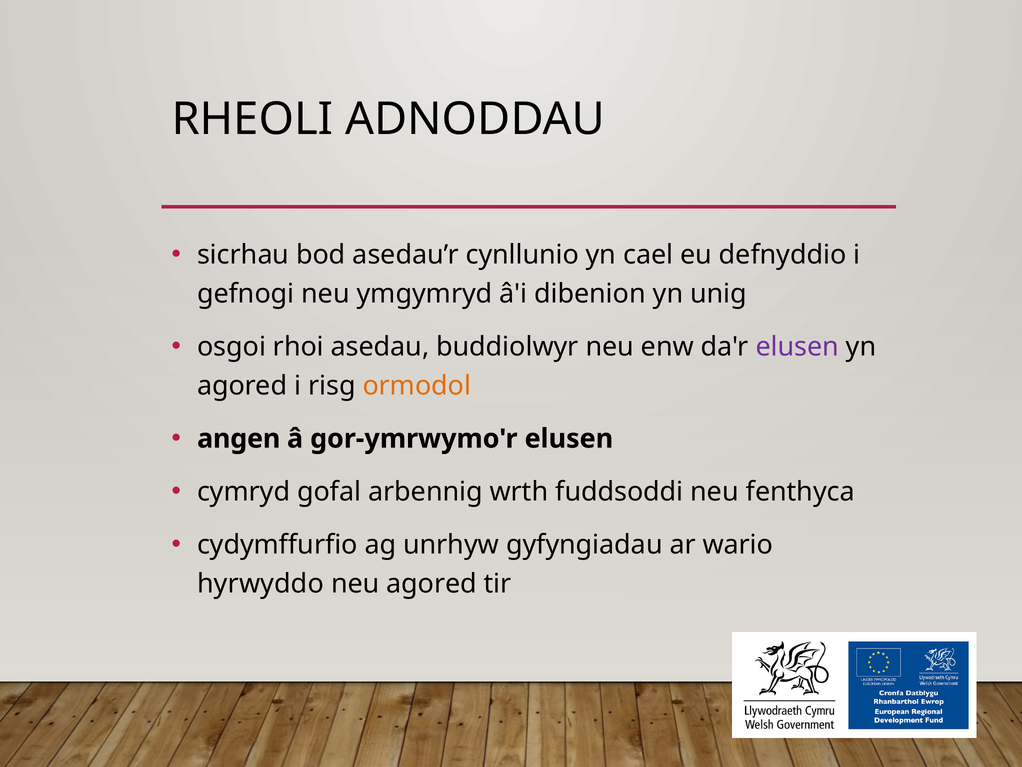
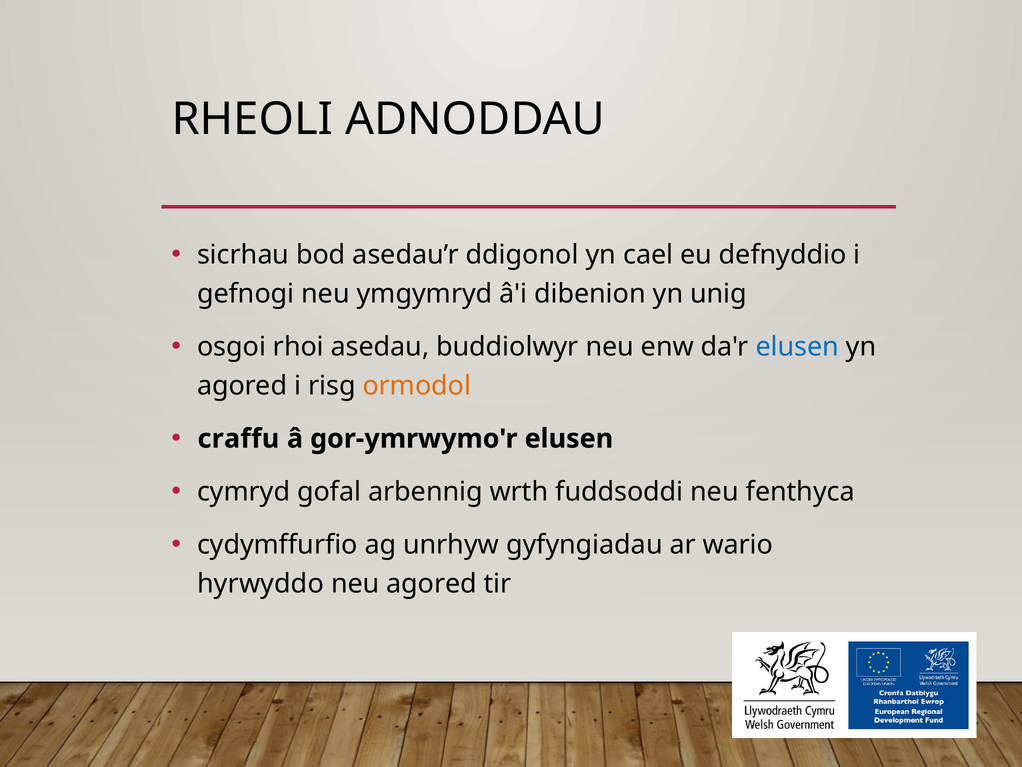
cynllunio: cynllunio -> ddigonol
elusen at (797, 347) colour: purple -> blue
angen: angen -> craffu
